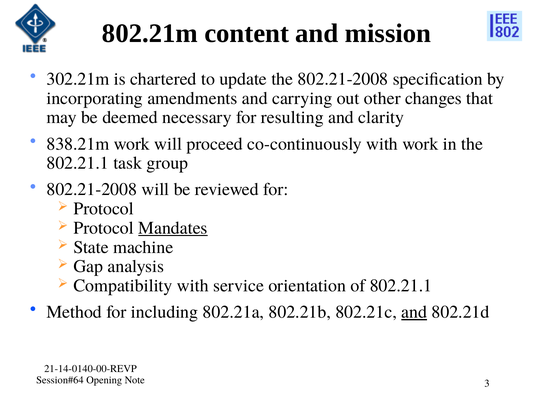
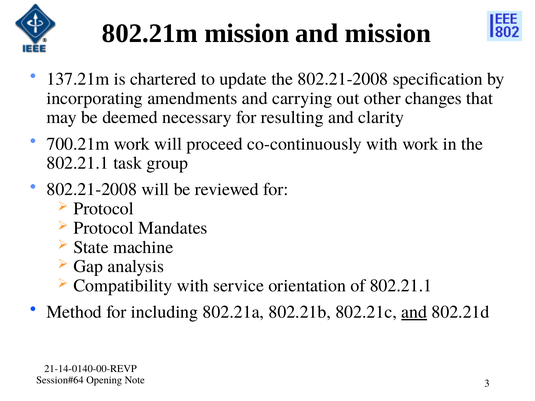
802.21m content: content -> mission
302.21m: 302.21m -> 137.21m
838.21m: 838.21m -> 700.21m
Mandates underline: present -> none
